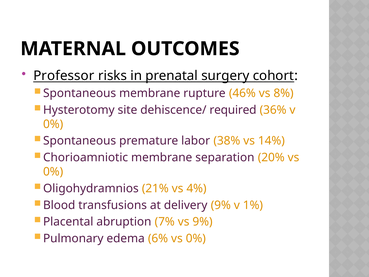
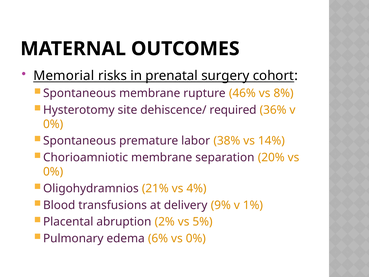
Professor: Professor -> Memorial
7%: 7% -> 2%
vs 9%: 9% -> 5%
